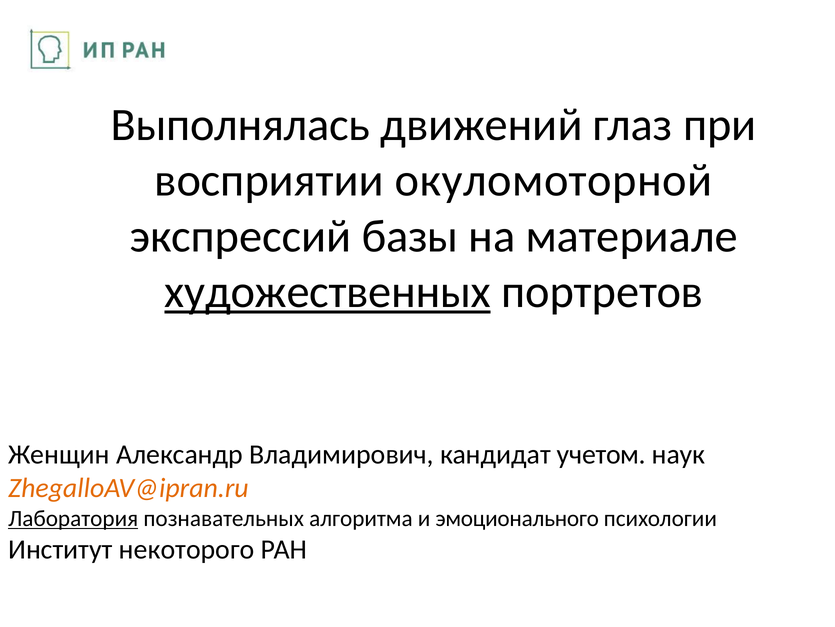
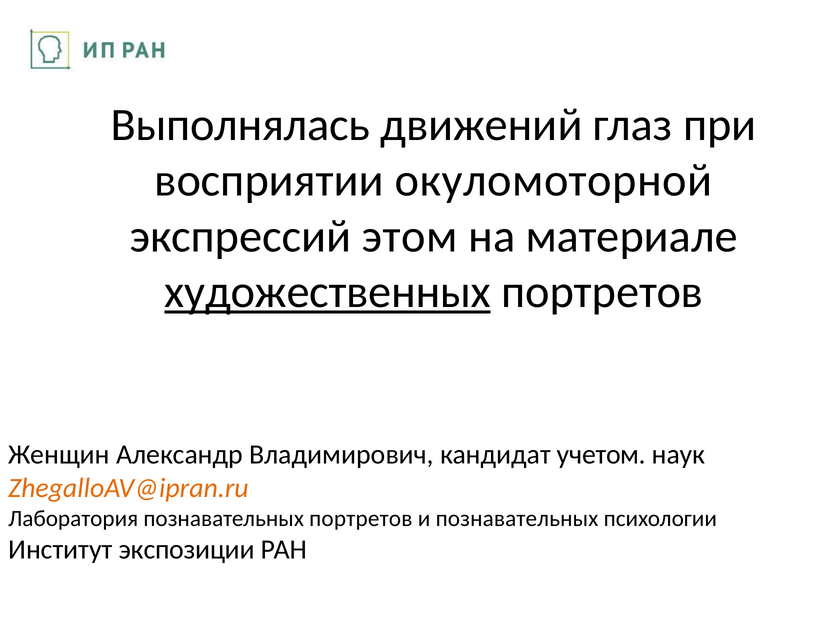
базы: базы -> этом
Лаборатория underline: present -> none
познавательных алгоритма: алгоритма -> портретов
и эмоционального: эмоционального -> познавательных
некоторого: некоторого -> экспозиции
